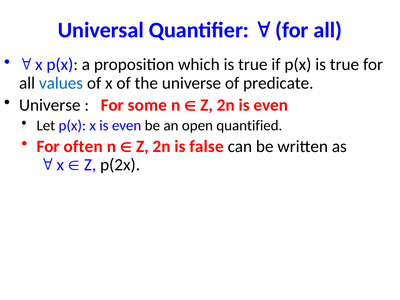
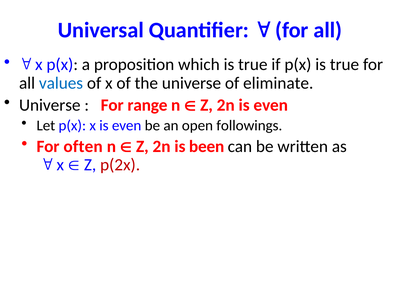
predicate: predicate -> eliminate
some: some -> range
quantified: quantified -> followings
false: false -> been
p(2x colour: black -> red
